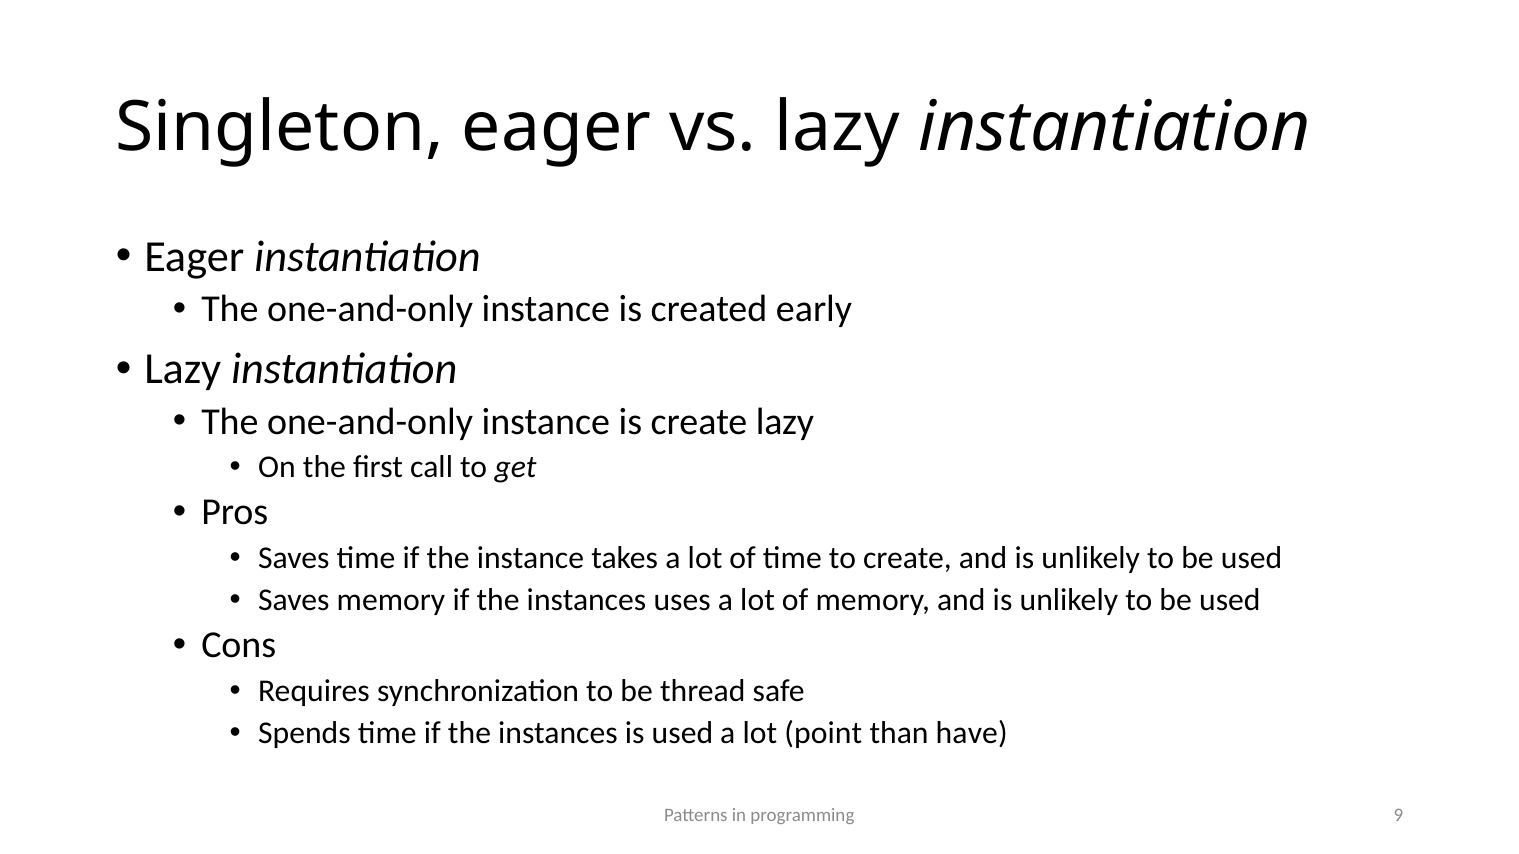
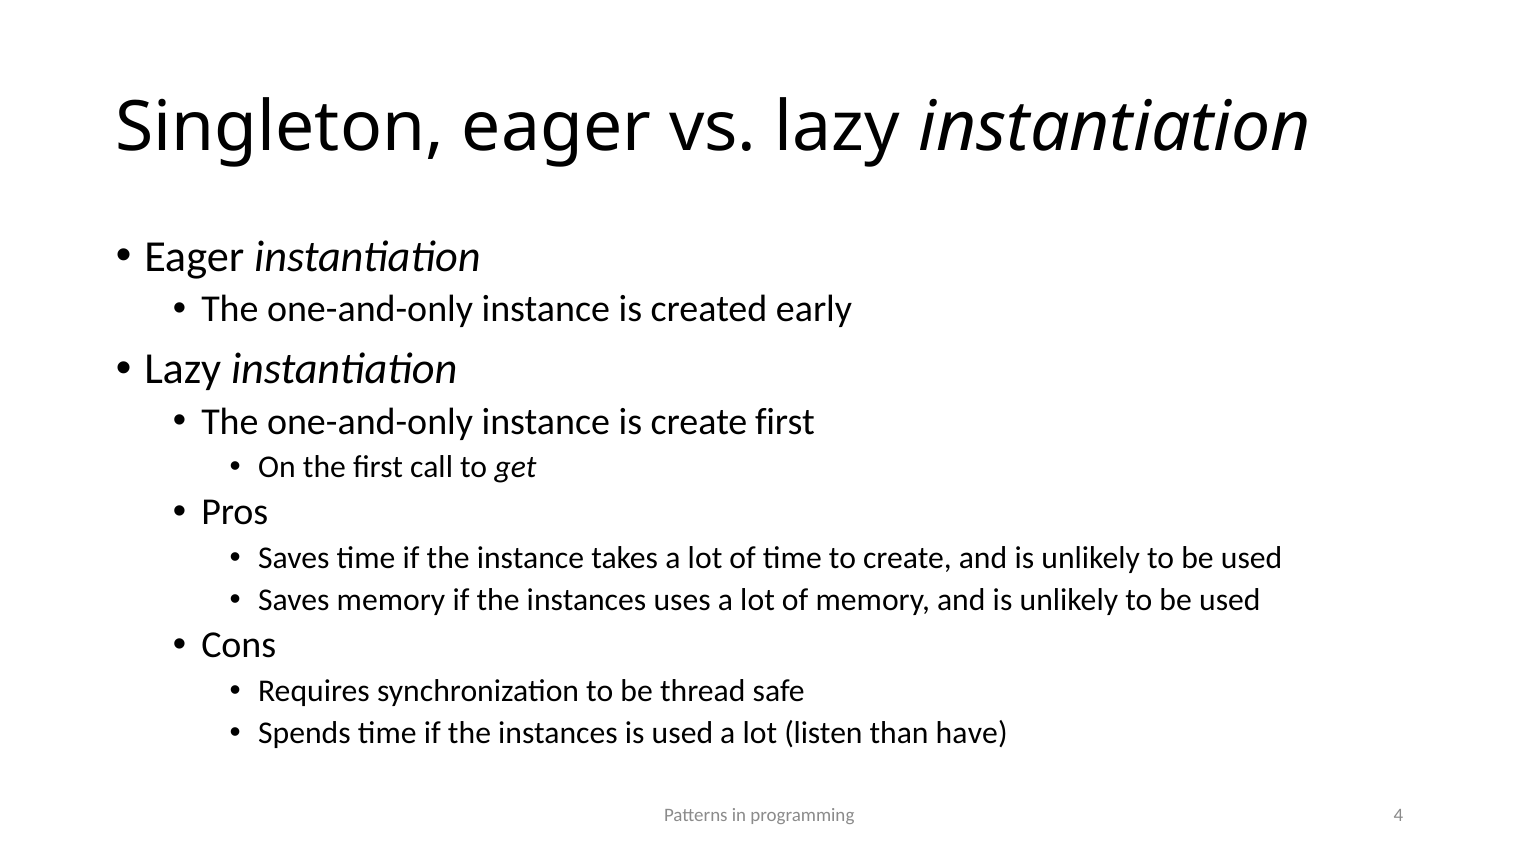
create lazy: lazy -> first
point: point -> listen
9: 9 -> 4
